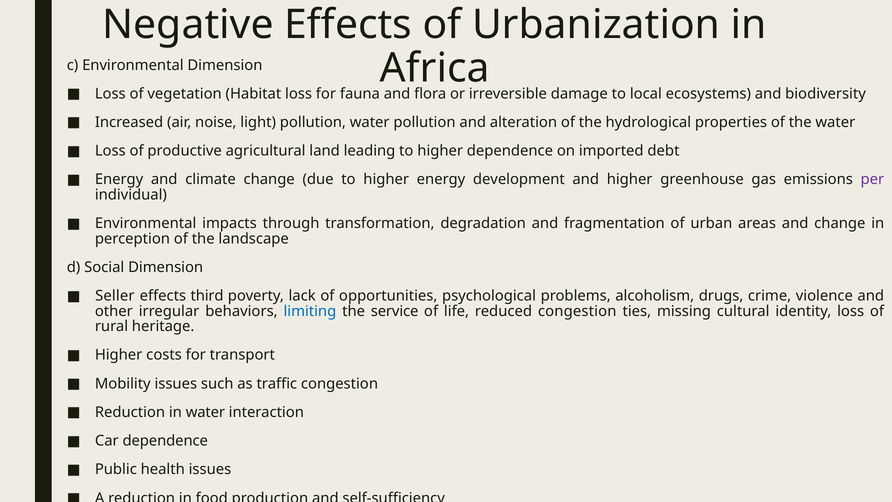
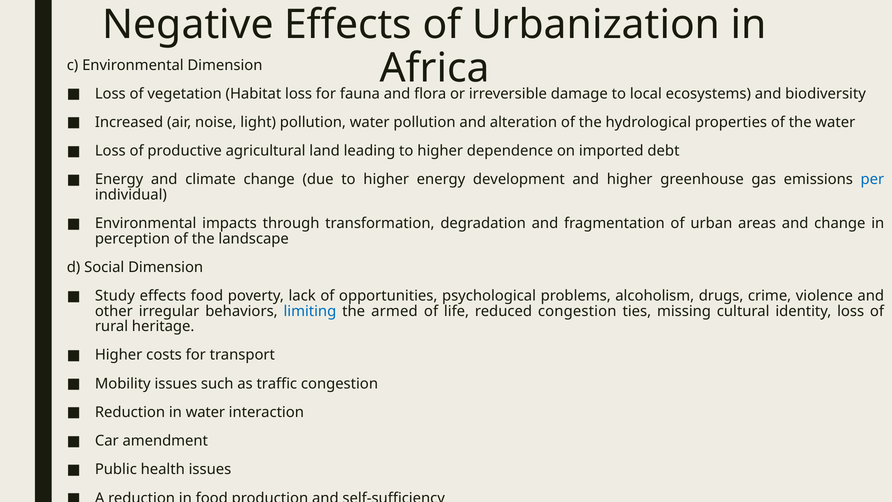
per colour: purple -> blue
Seller: Seller -> Study
effects third: third -> food
service: service -> armed
Car dependence: dependence -> amendment
